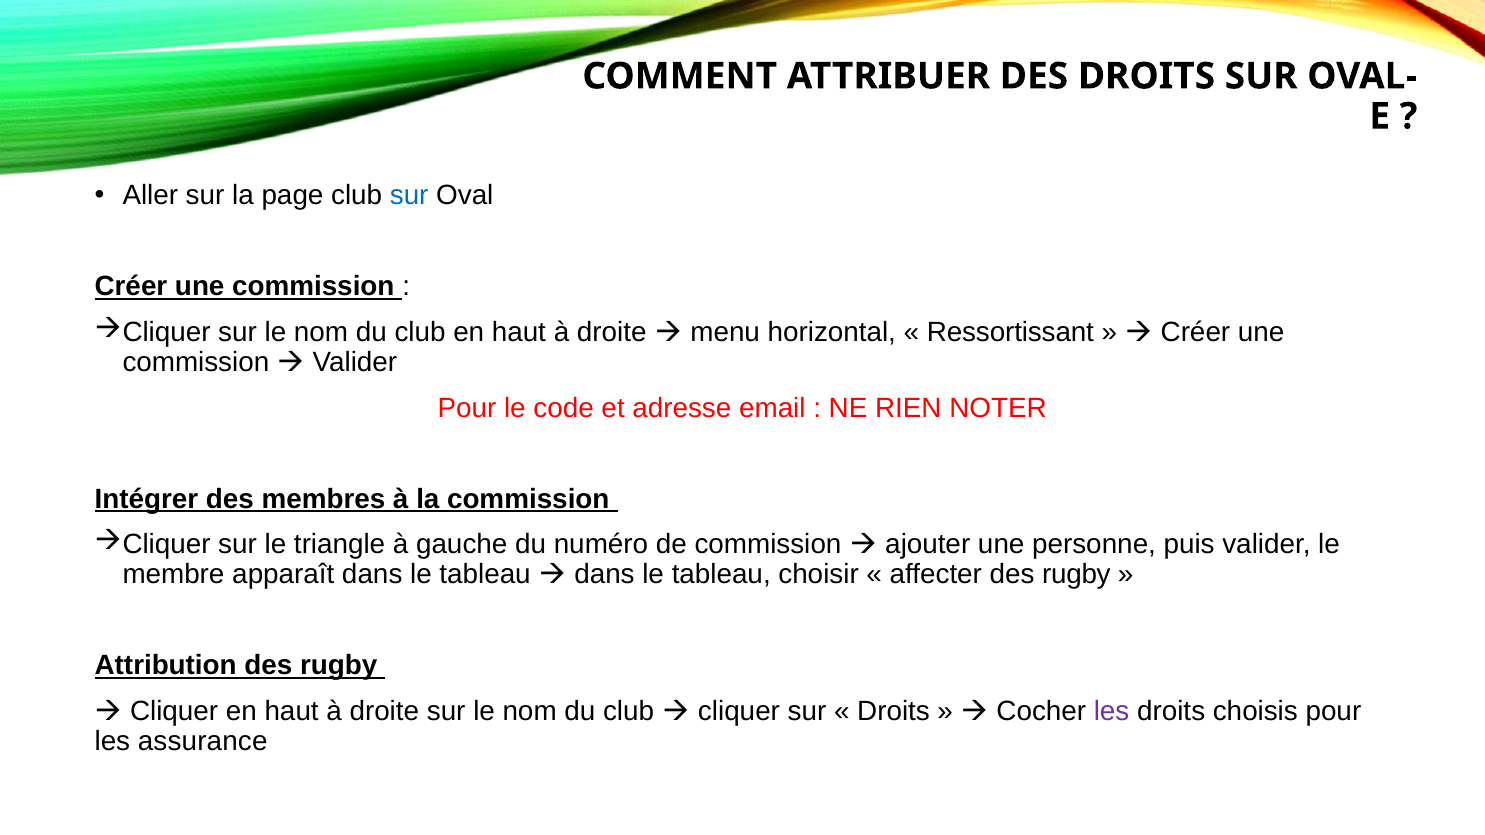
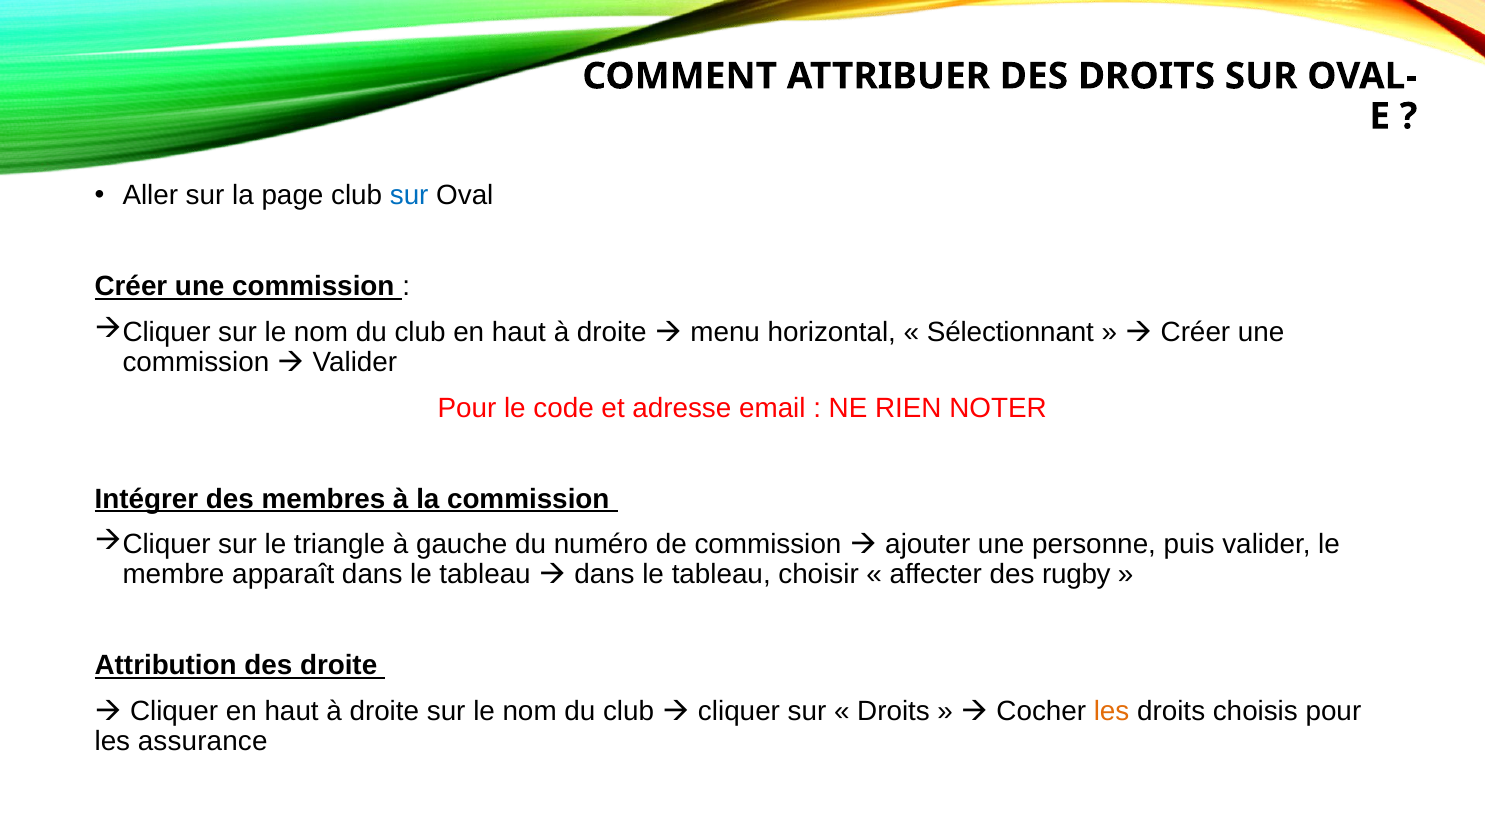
Ressortissant: Ressortissant -> Sélectionnant
Attribution des rugby: rugby -> droite
les at (1112, 711) colour: purple -> orange
